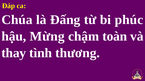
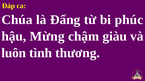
toàn: toàn -> giàu
thay: thay -> luôn
